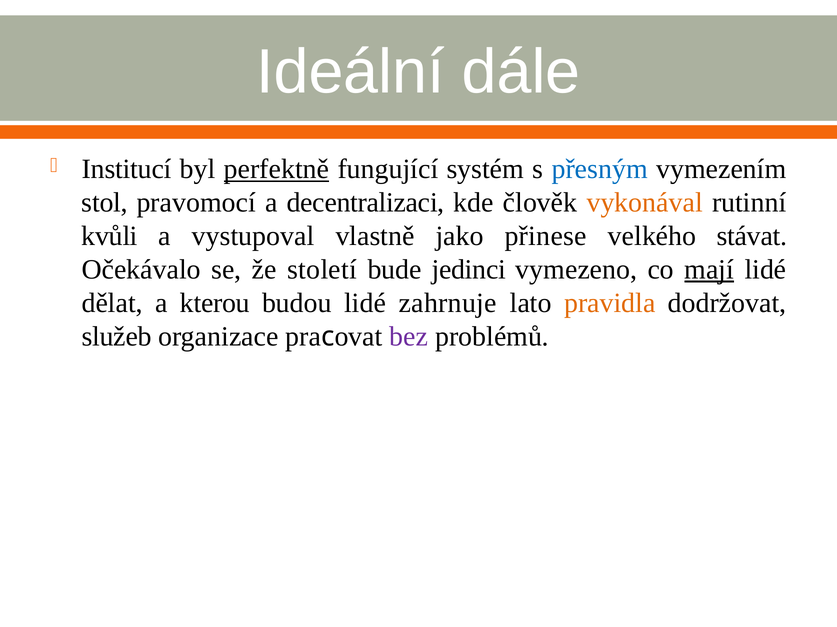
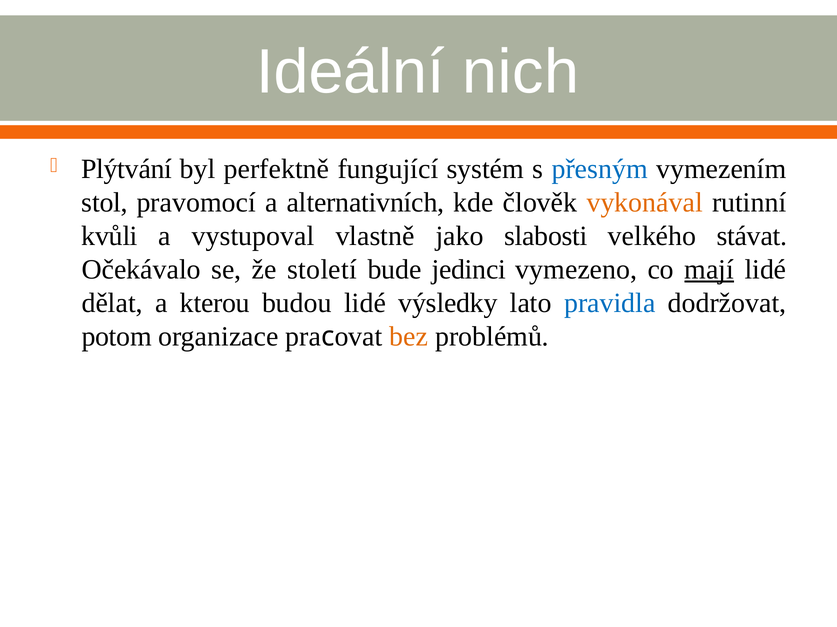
dále: dále -> nich
Institucí: Institucí -> Plýtvání
perfektně underline: present -> none
decentralizaci: decentralizaci -> alternativních
přinese: přinese -> slabosti
zahrnuje: zahrnuje -> výsledky
pravidla colour: orange -> blue
služeb: služeb -> potom
bez colour: purple -> orange
